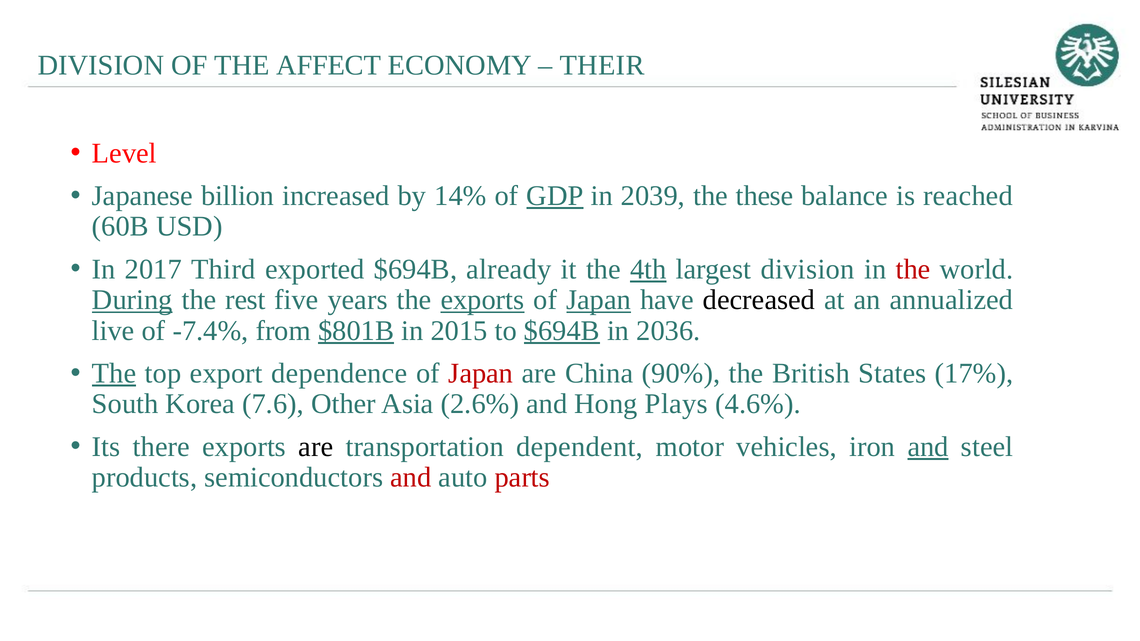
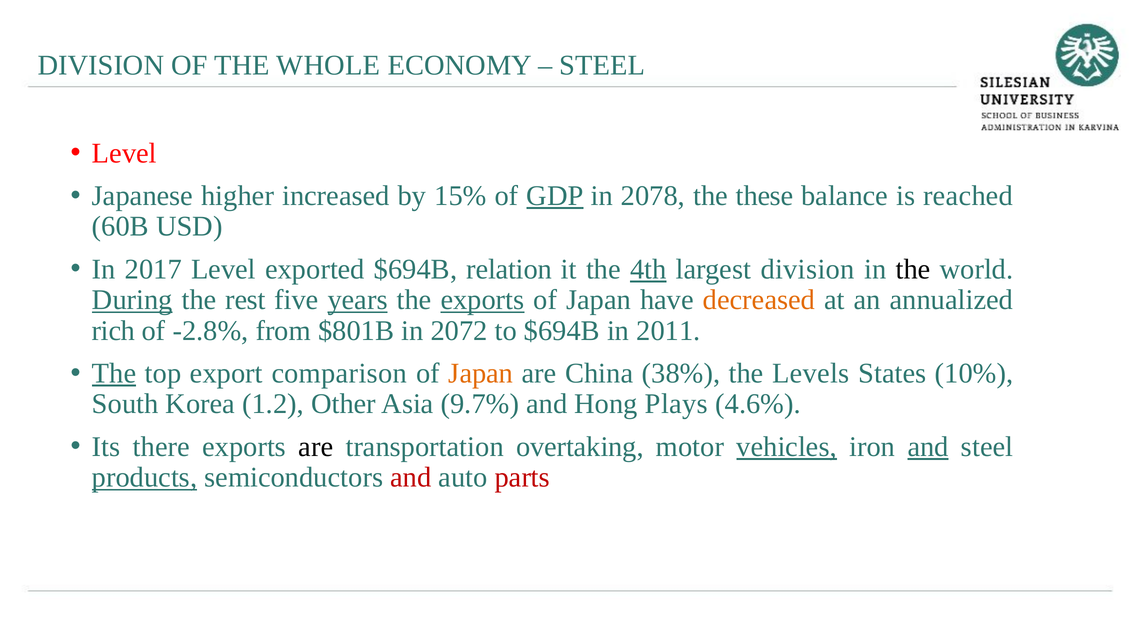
AFFECT: AFFECT -> WHOLE
THEIR at (602, 65): THEIR -> STEEL
billion: billion -> higher
14%: 14% -> 15%
2039: 2039 -> 2078
2017 Third: Third -> Level
already: already -> relation
the at (913, 269) colour: red -> black
years underline: none -> present
Japan at (599, 300) underline: present -> none
decreased colour: black -> orange
live: live -> rich
-7.4%: -7.4% -> -2.8%
$801B underline: present -> none
2015: 2015 -> 2072
$694B at (562, 331) underline: present -> none
2036: 2036 -> 2011
dependence: dependence -> comparison
Japan at (481, 373) colour: red -> orange
90%: 90% -> 38%
British: British -> Levels
17%: 17% -> 10%
7.6: 7.6 -> 1.2
2.6%: 2.6% -> 9.7%
dependent: dependent -> overtaking
vehicles underline: none -> present
products underline: none -> present
